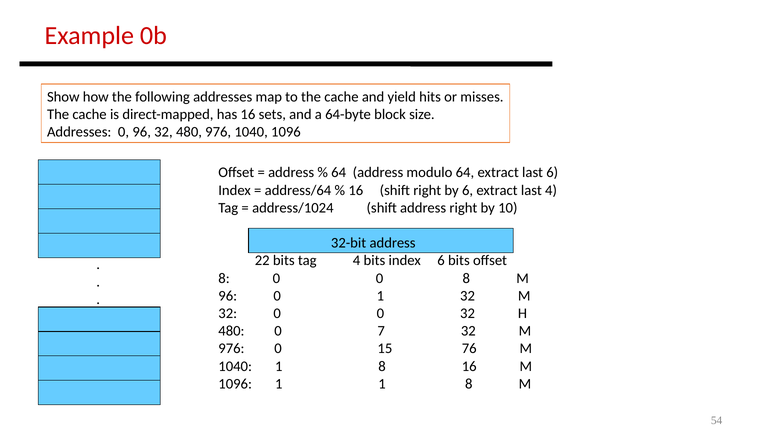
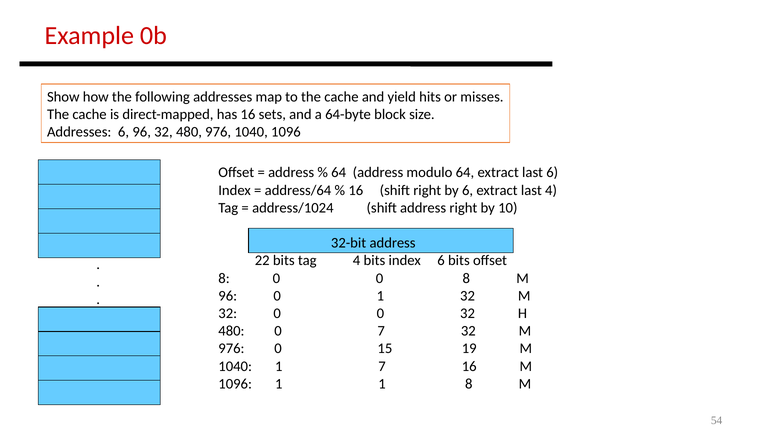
Addresses 0: 0 -> 6
76: 76 -> 19
1040 1 8: 8 -> 7
